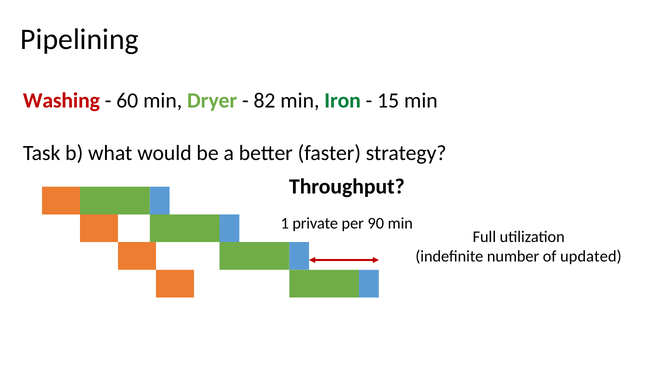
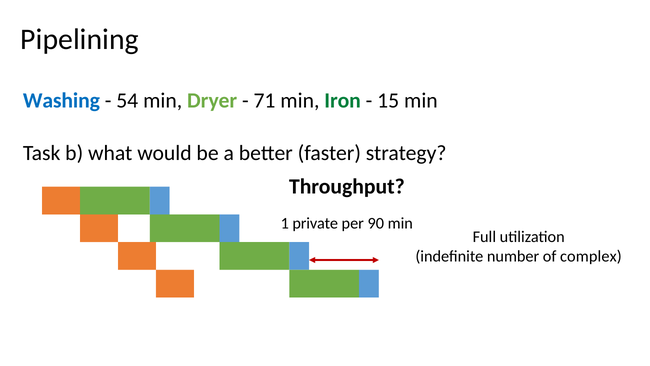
Washing colour: red -> blue
60: 60 -> 54
82: 82 -> 71
updated: updated -> complex
